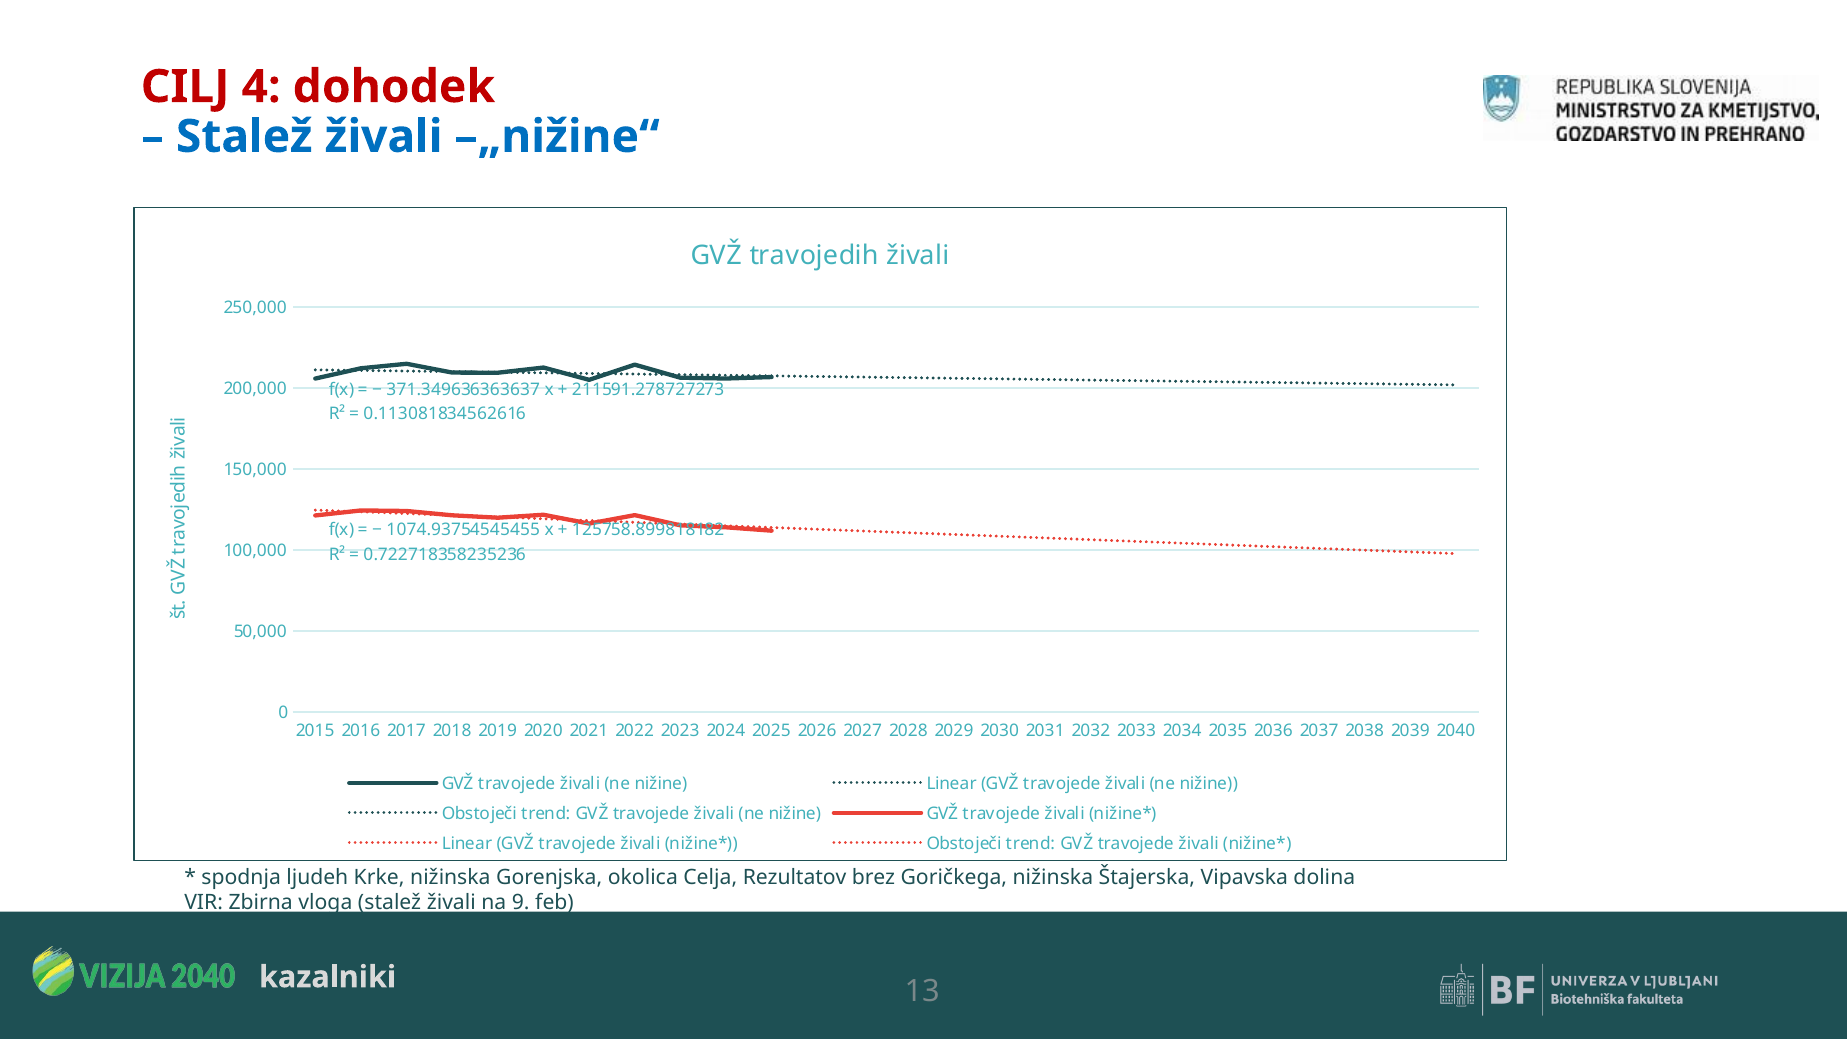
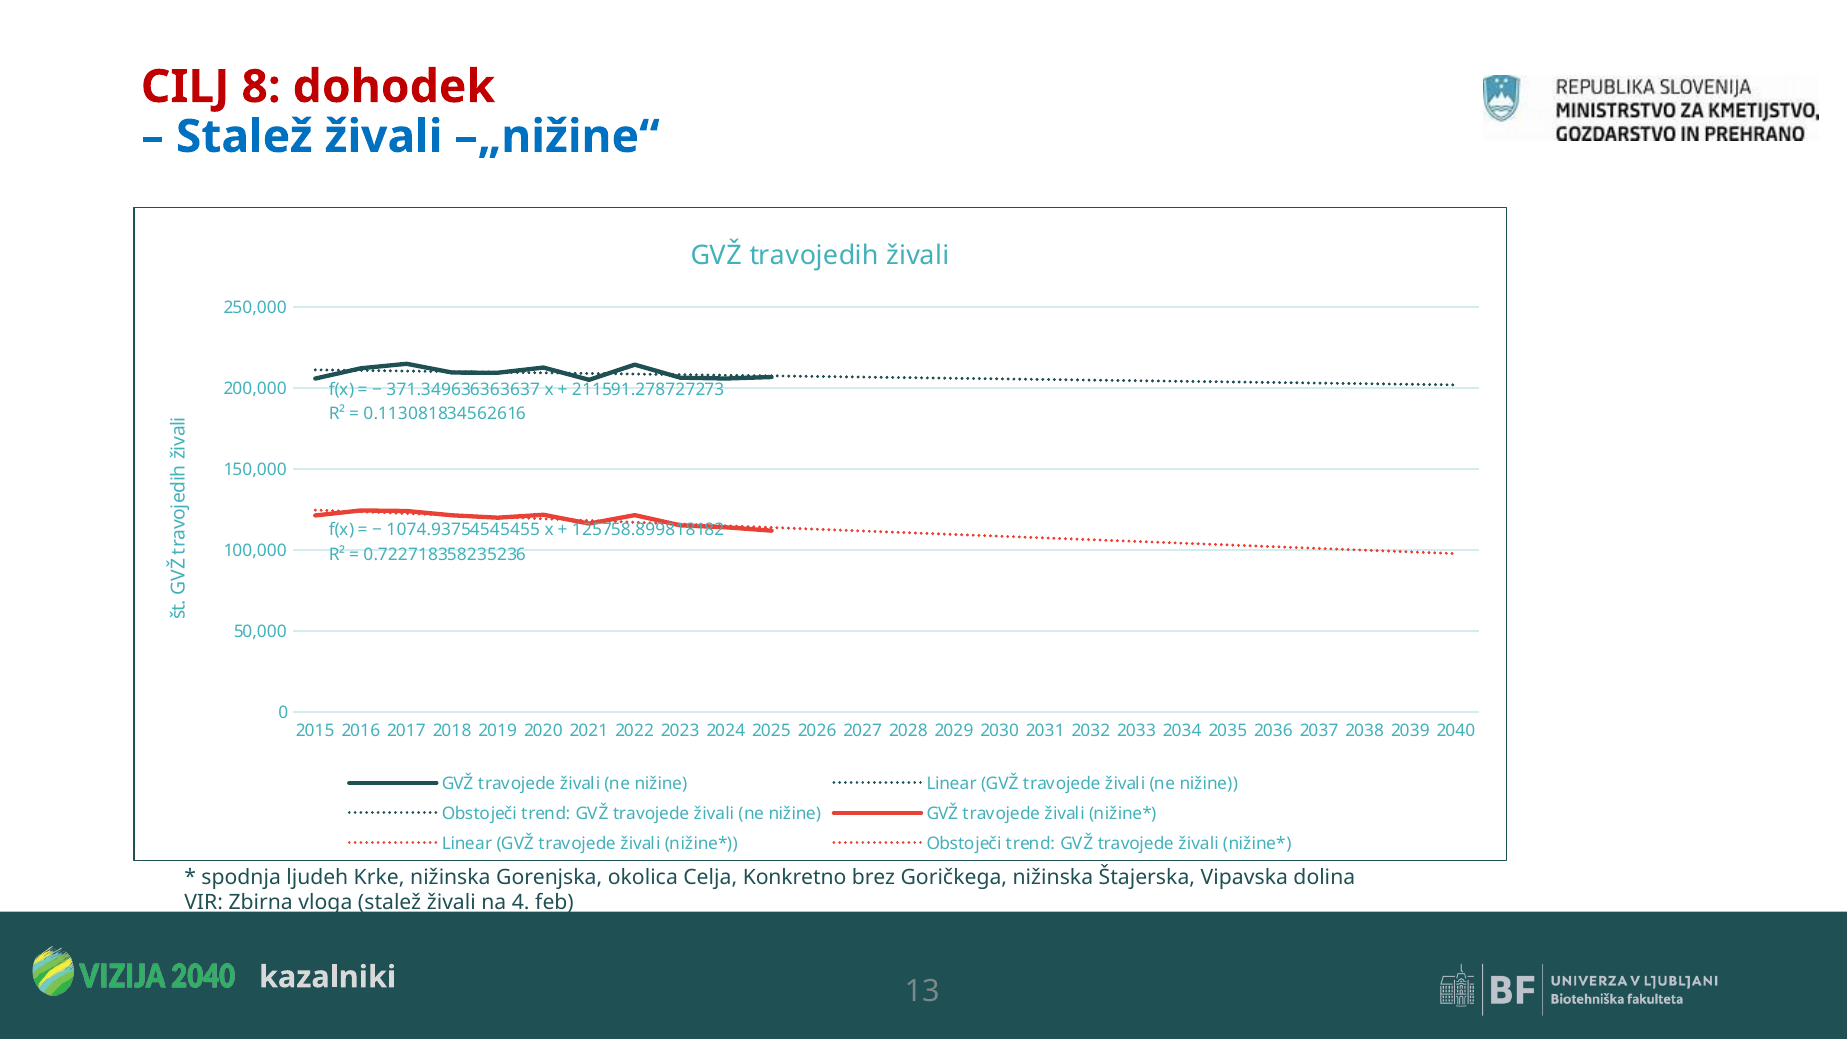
4: 4 -> 8
Rezultatov: Rezultatov -> Konkretno
9: 9 -> 4
